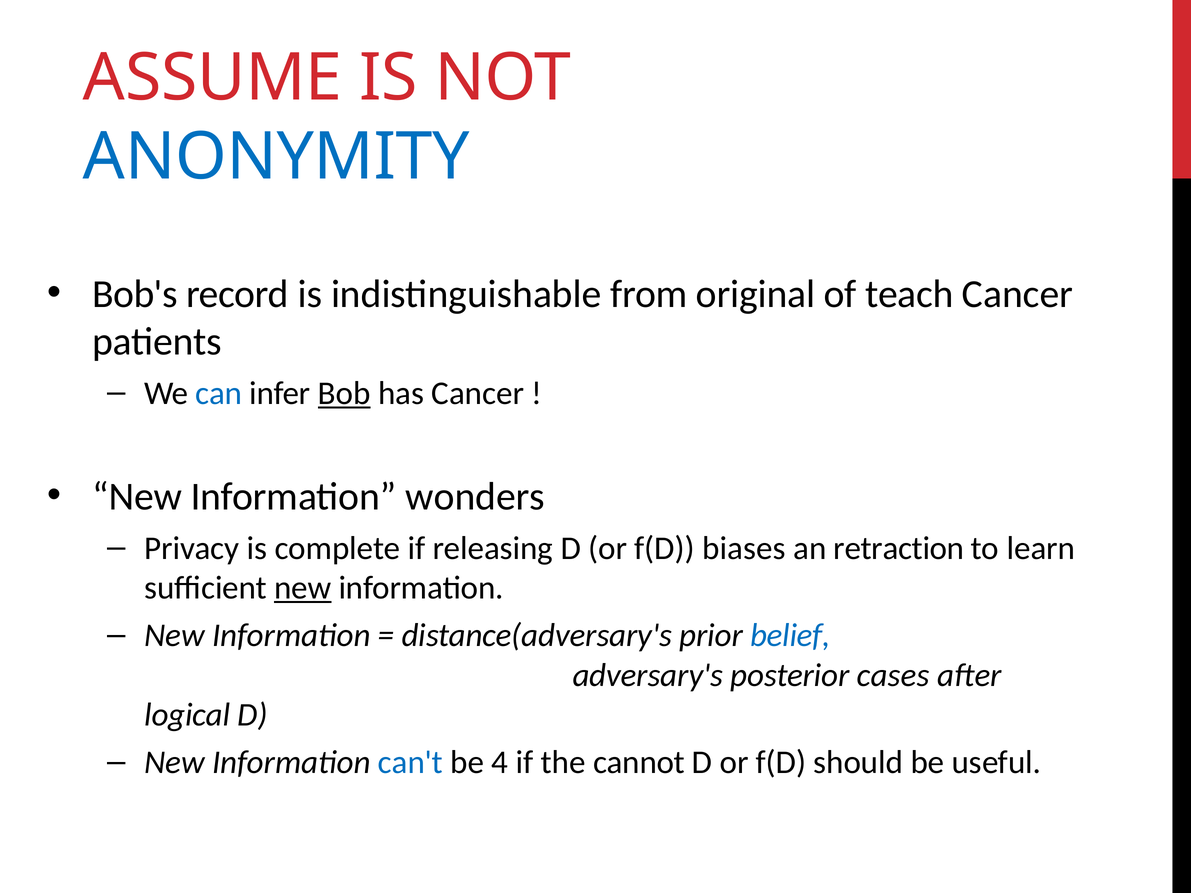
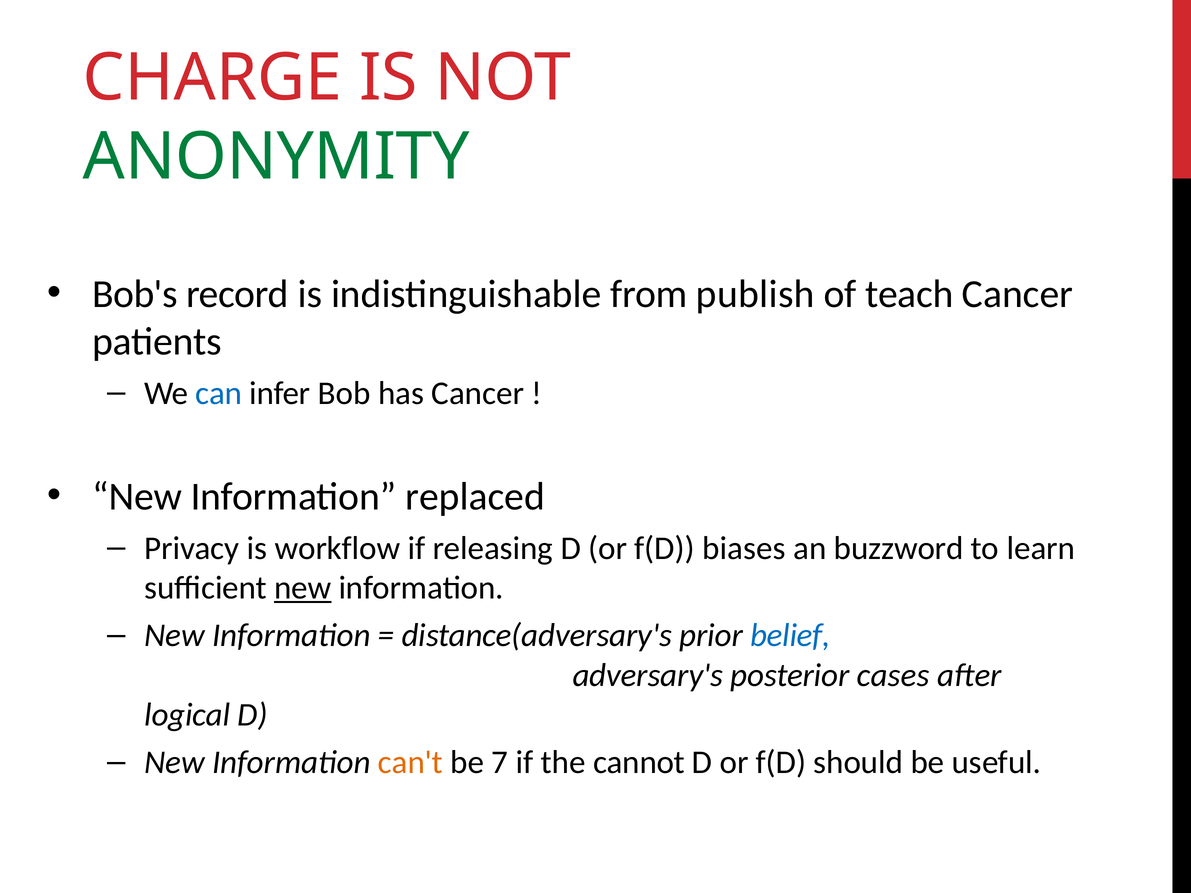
ASSUME: ASSUME -> CHARGE
ANONYMITY colour: blue -> green
original: original -> publish
Bob underline: present -> none
wonders: wonders -> replaced
complete: complete -> workflow
retraction: retraction -> buzzword
can't colour: blue -> orange
4: 4 -> 7
